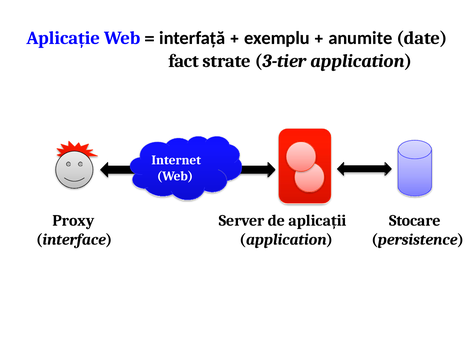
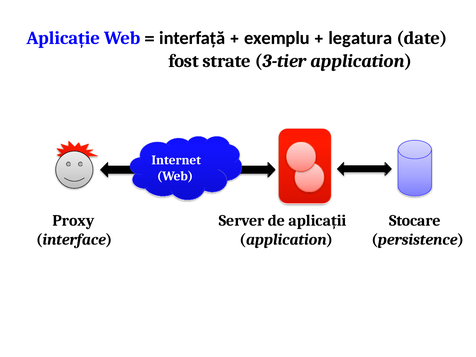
anumite: anumite -> legatura
fact: fact -> fost
